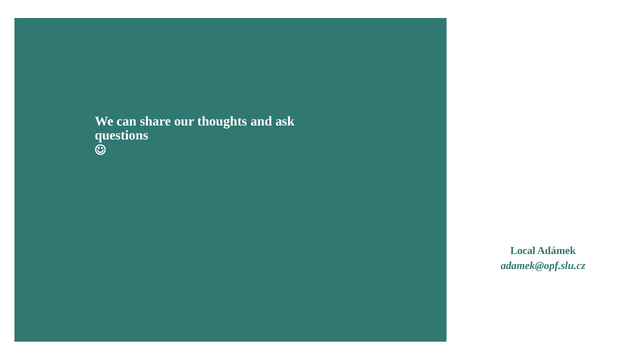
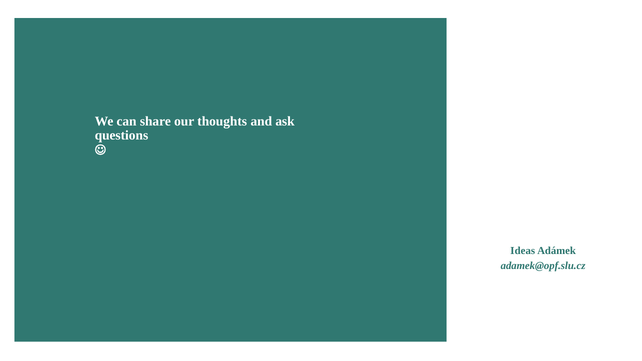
Local: Local -> Ideas
